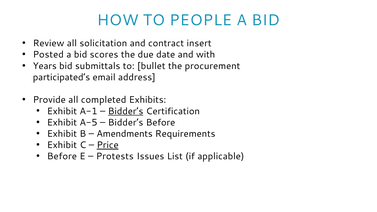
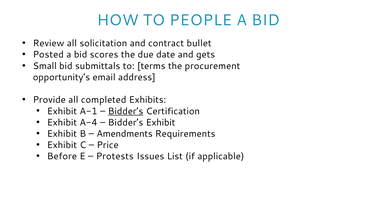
insert: insert -> bullet
with: with -> gets
Years: Years -> Small
bullet: bullet -> terms
participated’s: participated’s -> opportunity’s
A-5: A-5 -> A-4
Bidder’s Before: Before -> Exhibit
Price underline: present -> none
